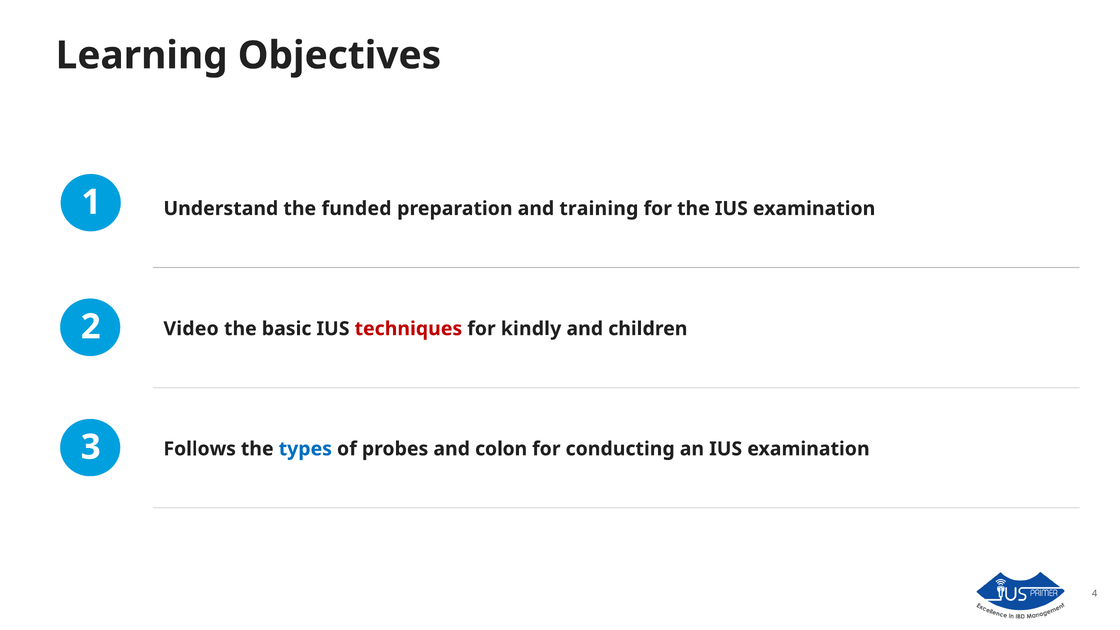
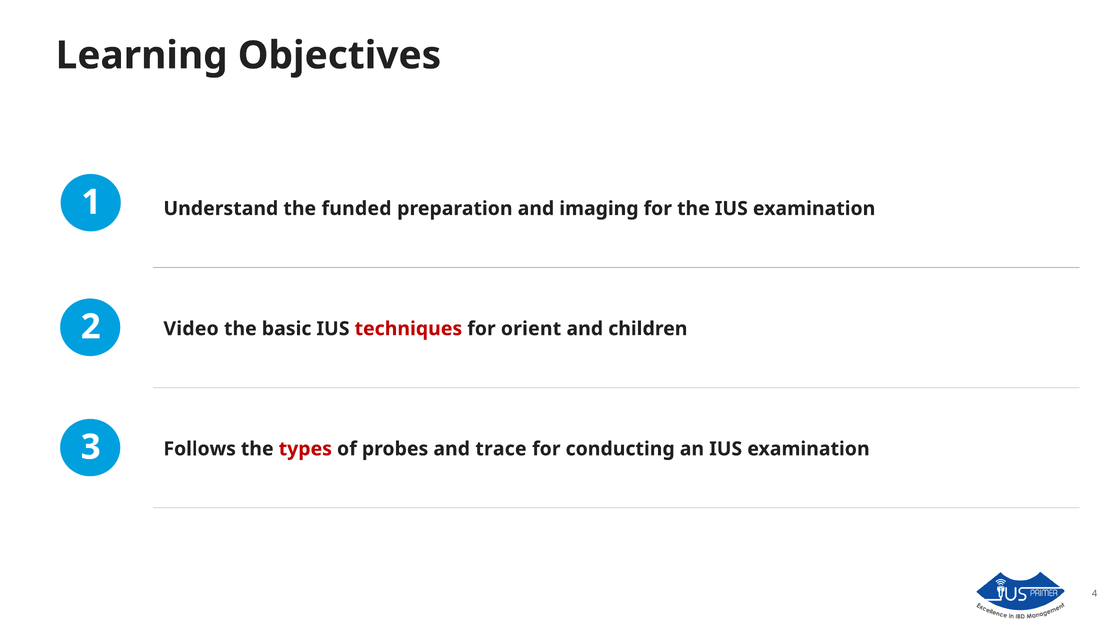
training: training -> imaging
kindly: kindly -> orient
types colour: blue -> red
colon: colon -> trace
